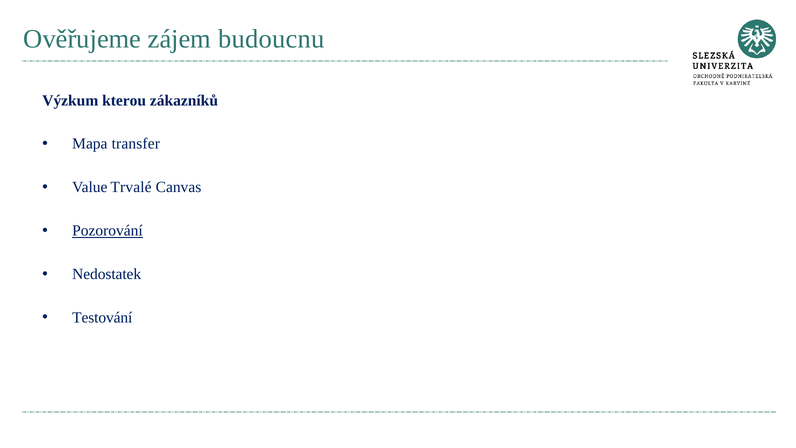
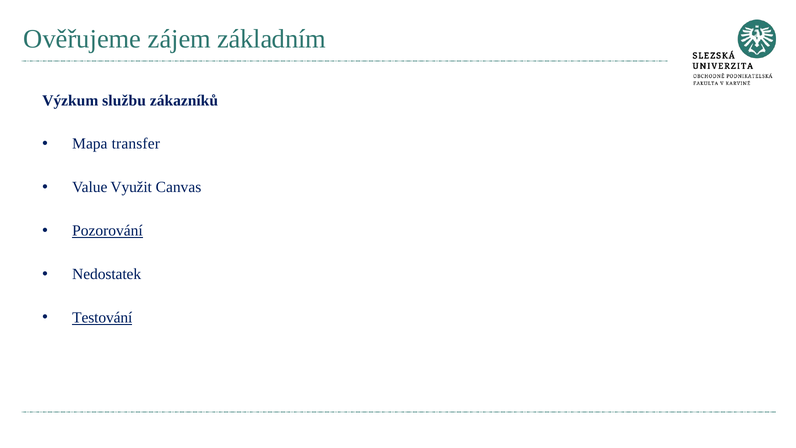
budoucnu: budoucnu -> základním
kterou: kterou -> službu
Trvalé: Trvalé -> Využit
Testování underline: none -> present
